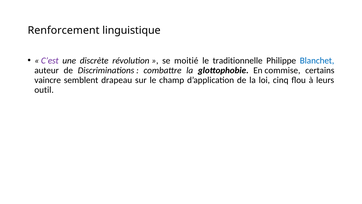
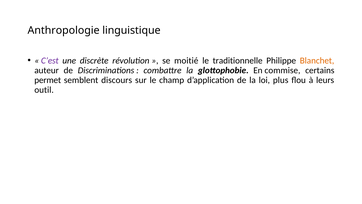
Renforcement: Renforcement -> Anthropologie
Blanchet colour: blue -> orange
vaincre: vaincre -> permet
drapeau: drapeau -> discours
cinq: cinq -> plus
